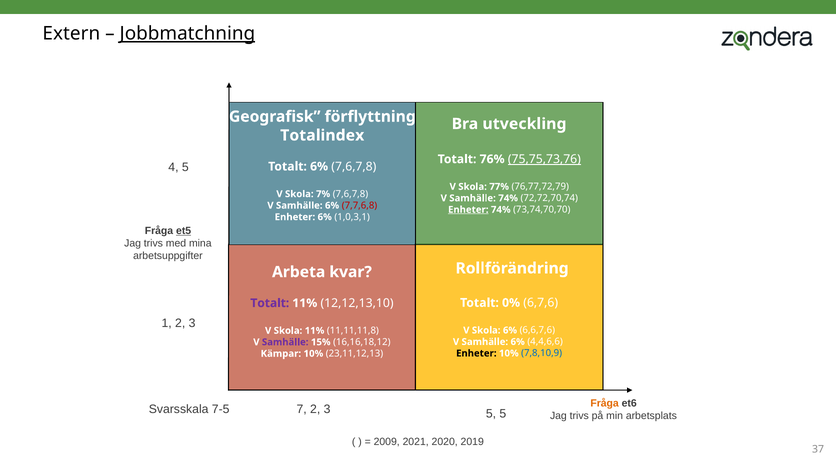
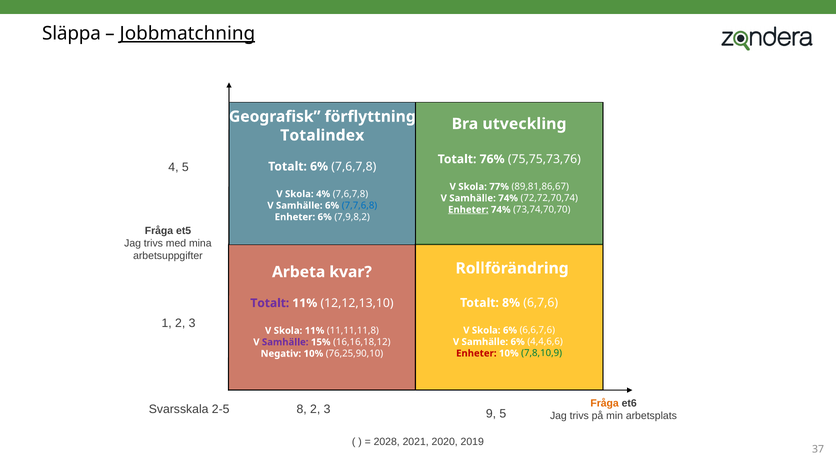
Extern: Extern -> Släppa
75,75,73,76 underline: present -> none
76,77,72,79: 76,77,72,79 -> 89,81,86,67
7%: 7% -> 4%
7,7,6,8 colour: red -> blue
1,0,3,1: 1,0,3,1 -> 7,9,8,2
et5 underline: present -> none
0%: 0% -> 8%
Enheter at (476, 353) colour: black -> red
7,8,10,9 colour: blue -> green
Kämpar: Kämpar -> Negativ
23,11,12,13: 23,11,12,13 -> 76,25,90,10
7-5: 7-5 -> 2-5
7: 7 -> 8
5 at (491, 414): 5 -> 9
2009: 2009 -> 2028
